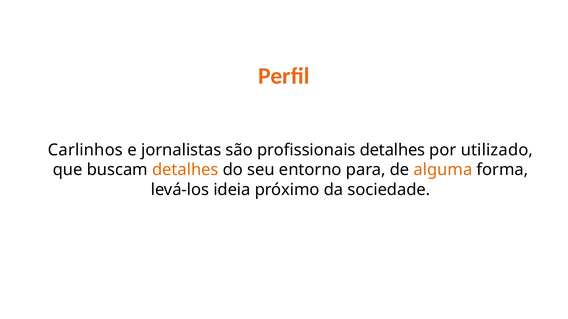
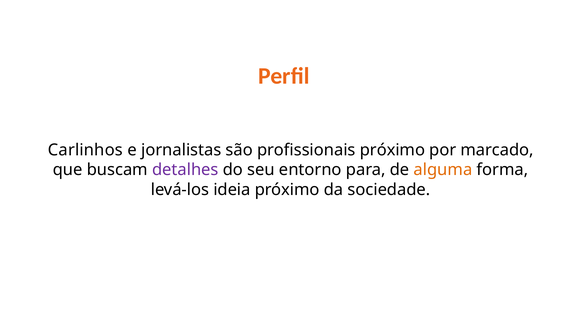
profissionais detalhes: detalhes -> próximo
utilizado: utilizado -> marcado
detalhes at (185, 170) colour: orange -> purple
